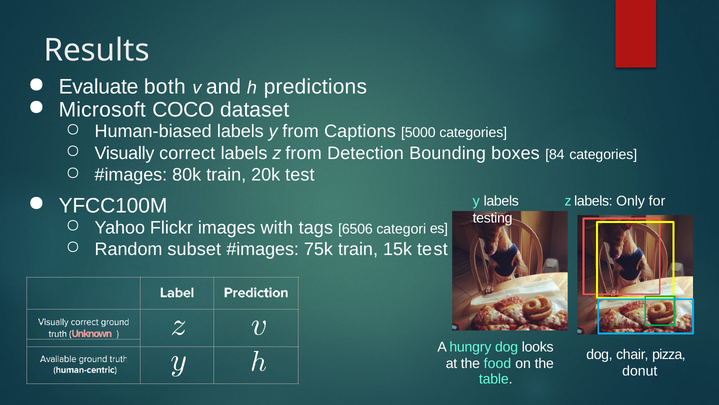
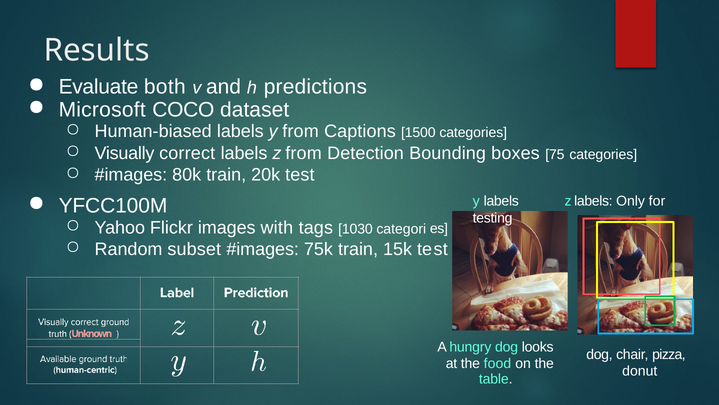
5000: 5000 -> 1500
84: 84 -> 75
6506: 6506 -> 1030
